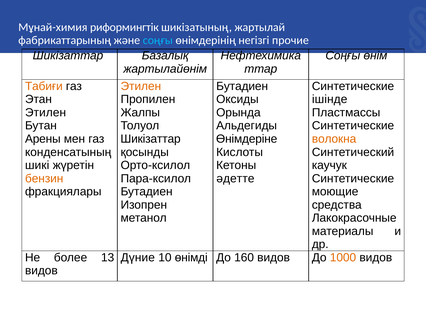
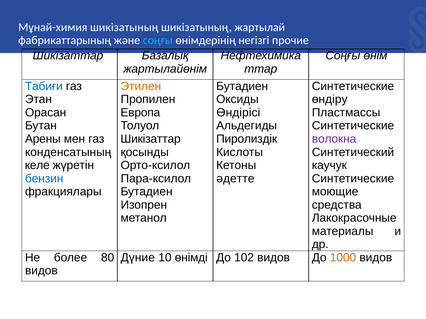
Мұнай-химия риформингтік: риформингтік -> шикізатының
Табиғи colour: orange -> blue
ішінде: ішінде -> өндіру
Этилен at (46, 113): Этилен -> Орасан
Жалпы: Жалпы -> Европа
Орында: Орында -> Өндірісі
Өнімдеріне: Өнімдеріне -> Пиролиздік
волокна colour: orange -> purple
шикі: шикі -> келе
бензин colour: orange -> blue
13: 13 -> 80
160: 160 -> 102
